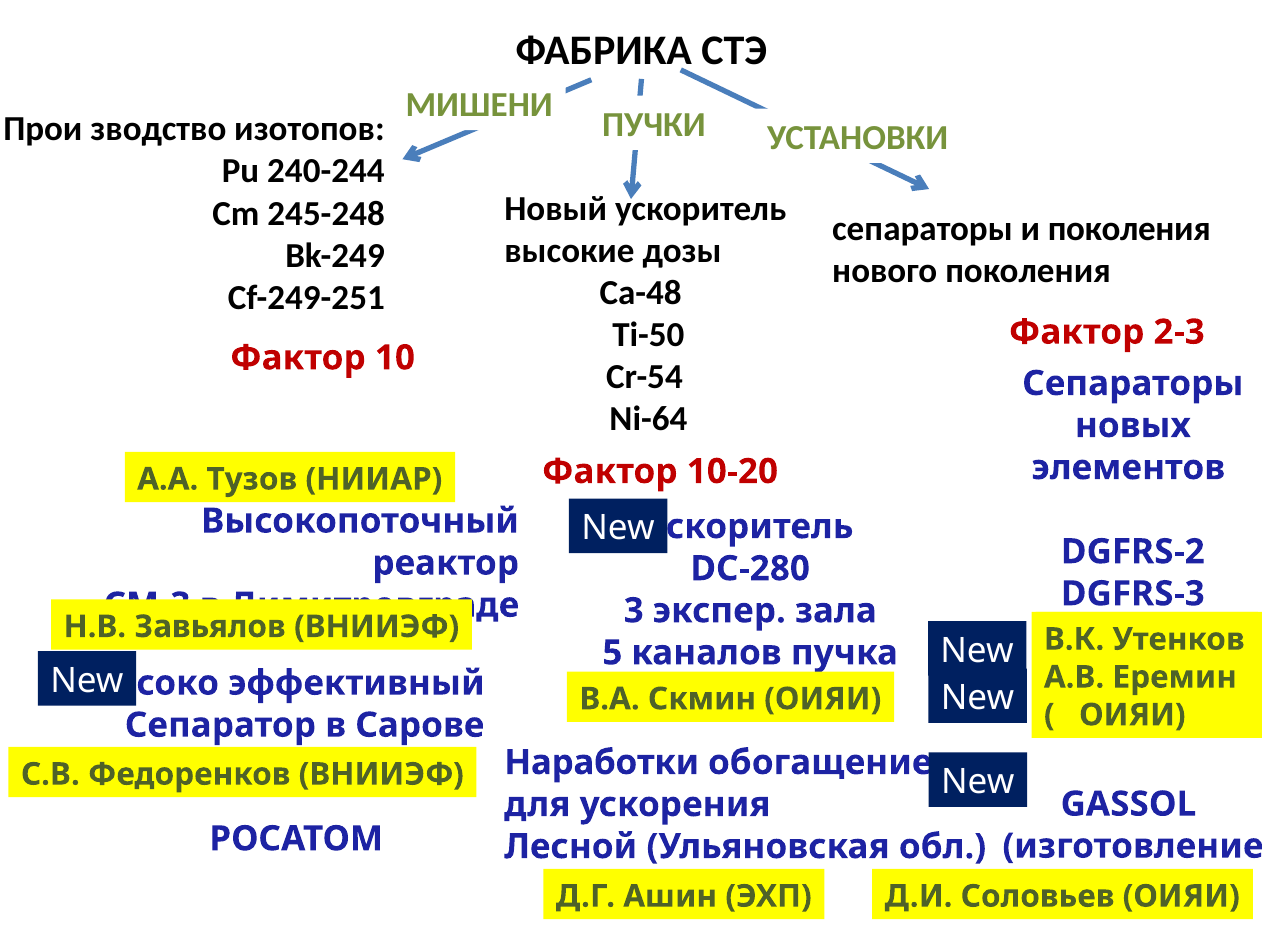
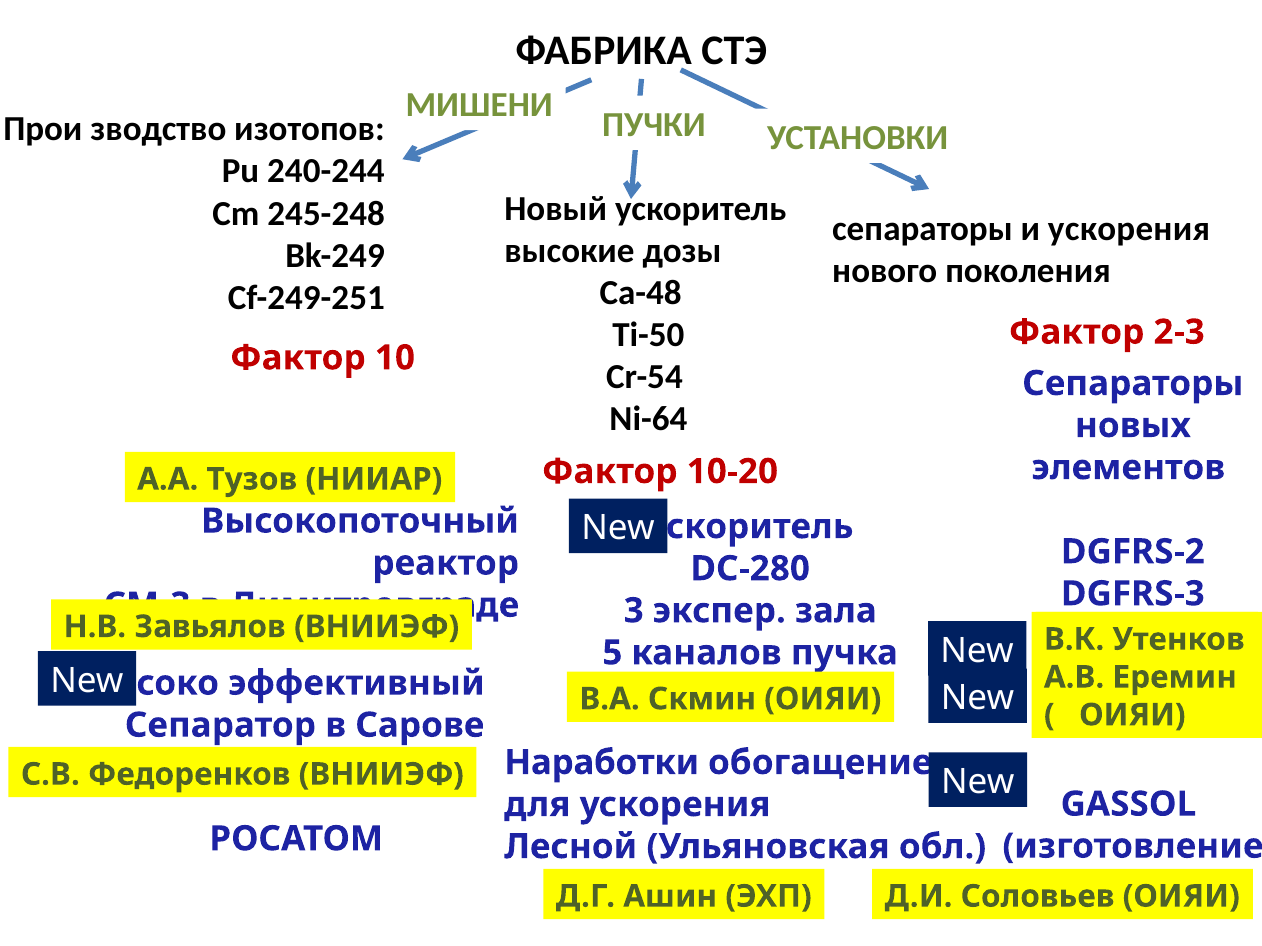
и поколения: поколения -> ускорения
